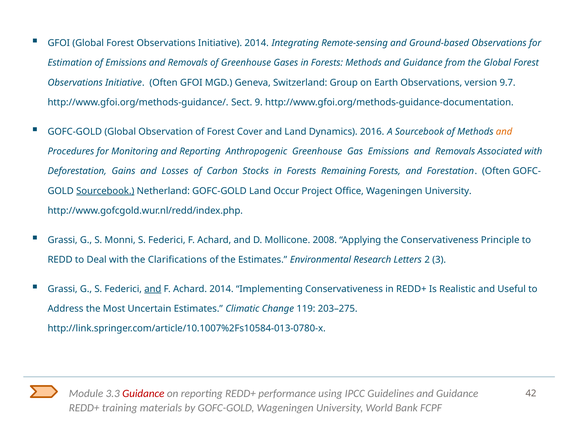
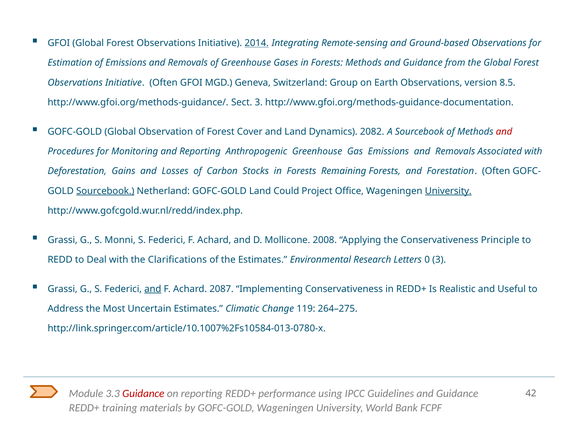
2014 at (257, 43) underline: none -> present
9.7: 9.7 -> 8.5
Sect 9: 9 -> 3
2016: 2016 -> 2082
and at (504, 132) colour: orange -> red
Occur: Occur -> Could
University at (448, 191) underline: none -> present
2: 2 -> 0
Achard 2014: 2014 -> 2087
203–275: 203–275 -> 264–275
